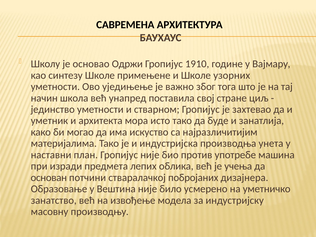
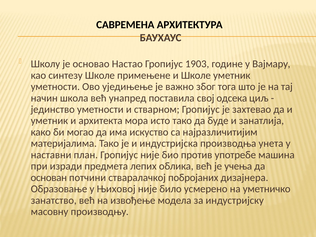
Одржи: Одржи -> Настао
1910: 1910 -> 1903
Школе узорних: узорних -> уметник
стране: стране -> одсека
Вештина: Вештина -> Њиховој
